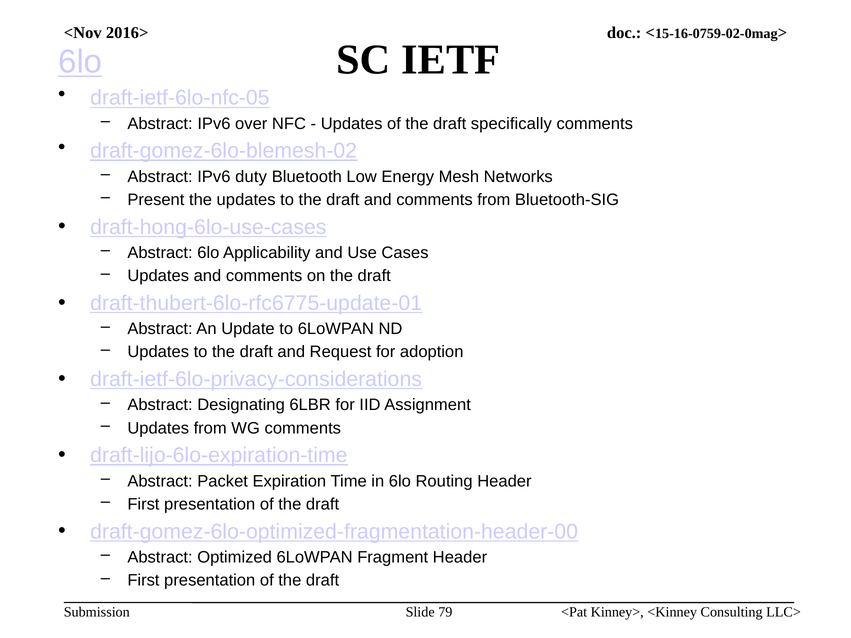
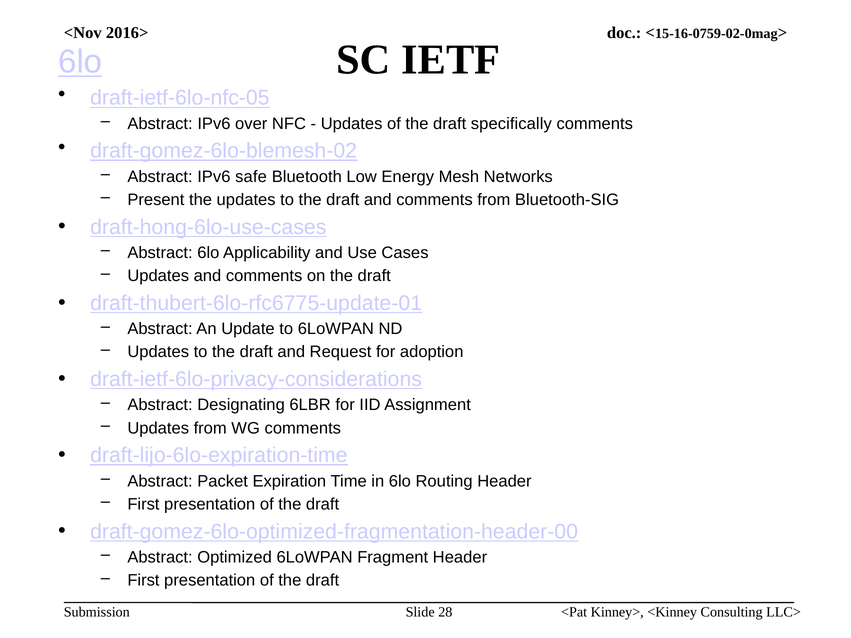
duty: duty -> safe
79: 79 -> 28
